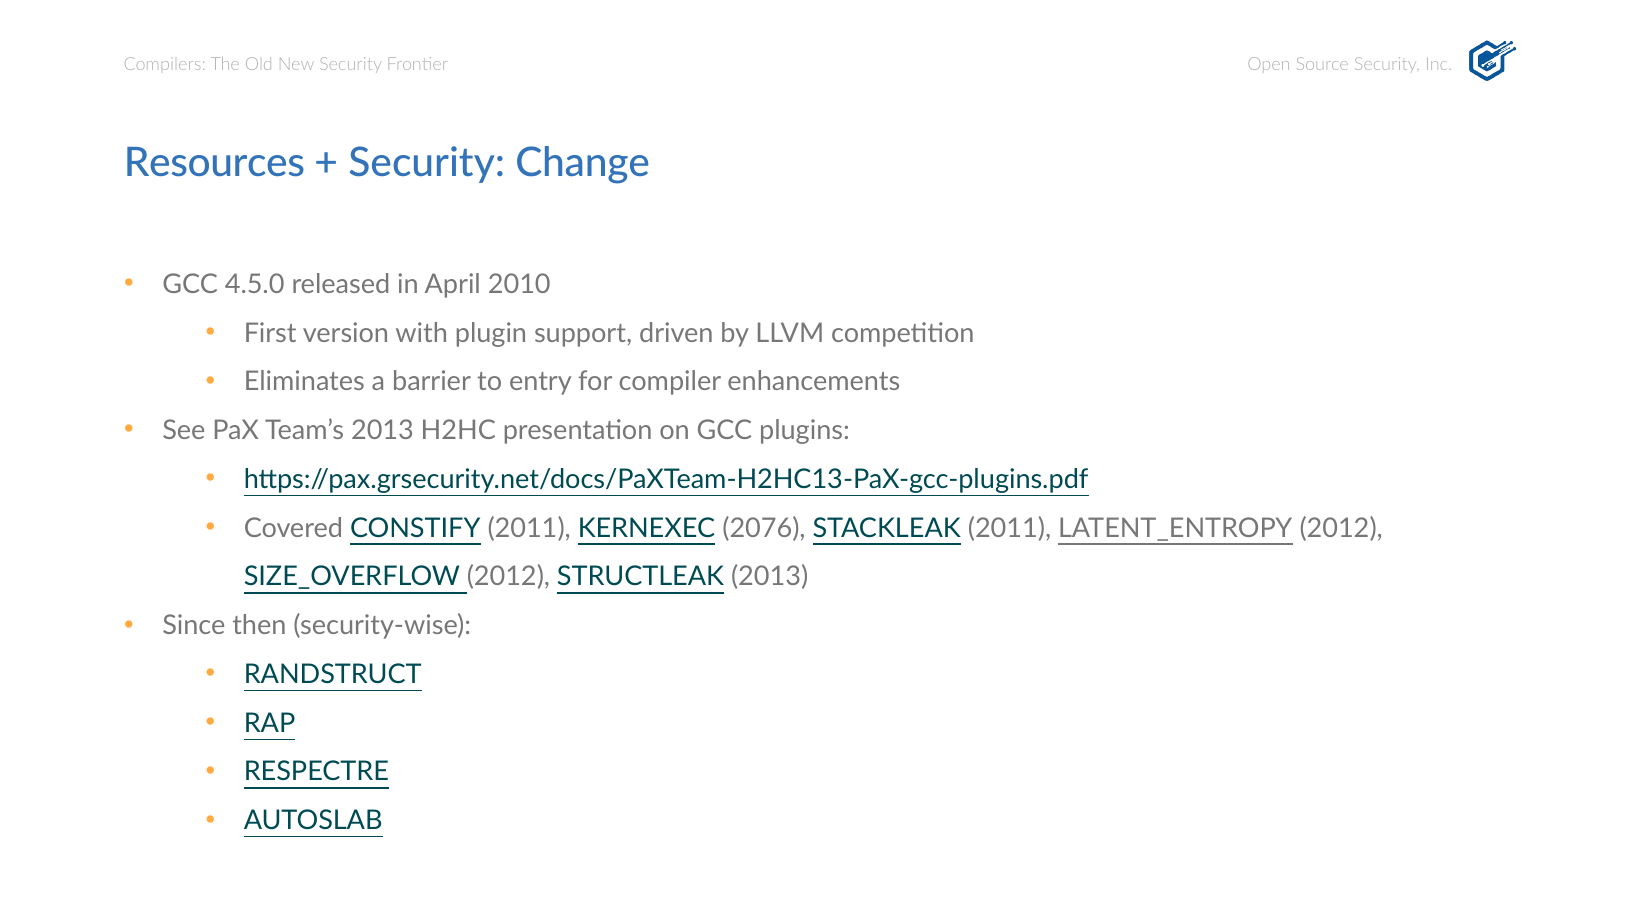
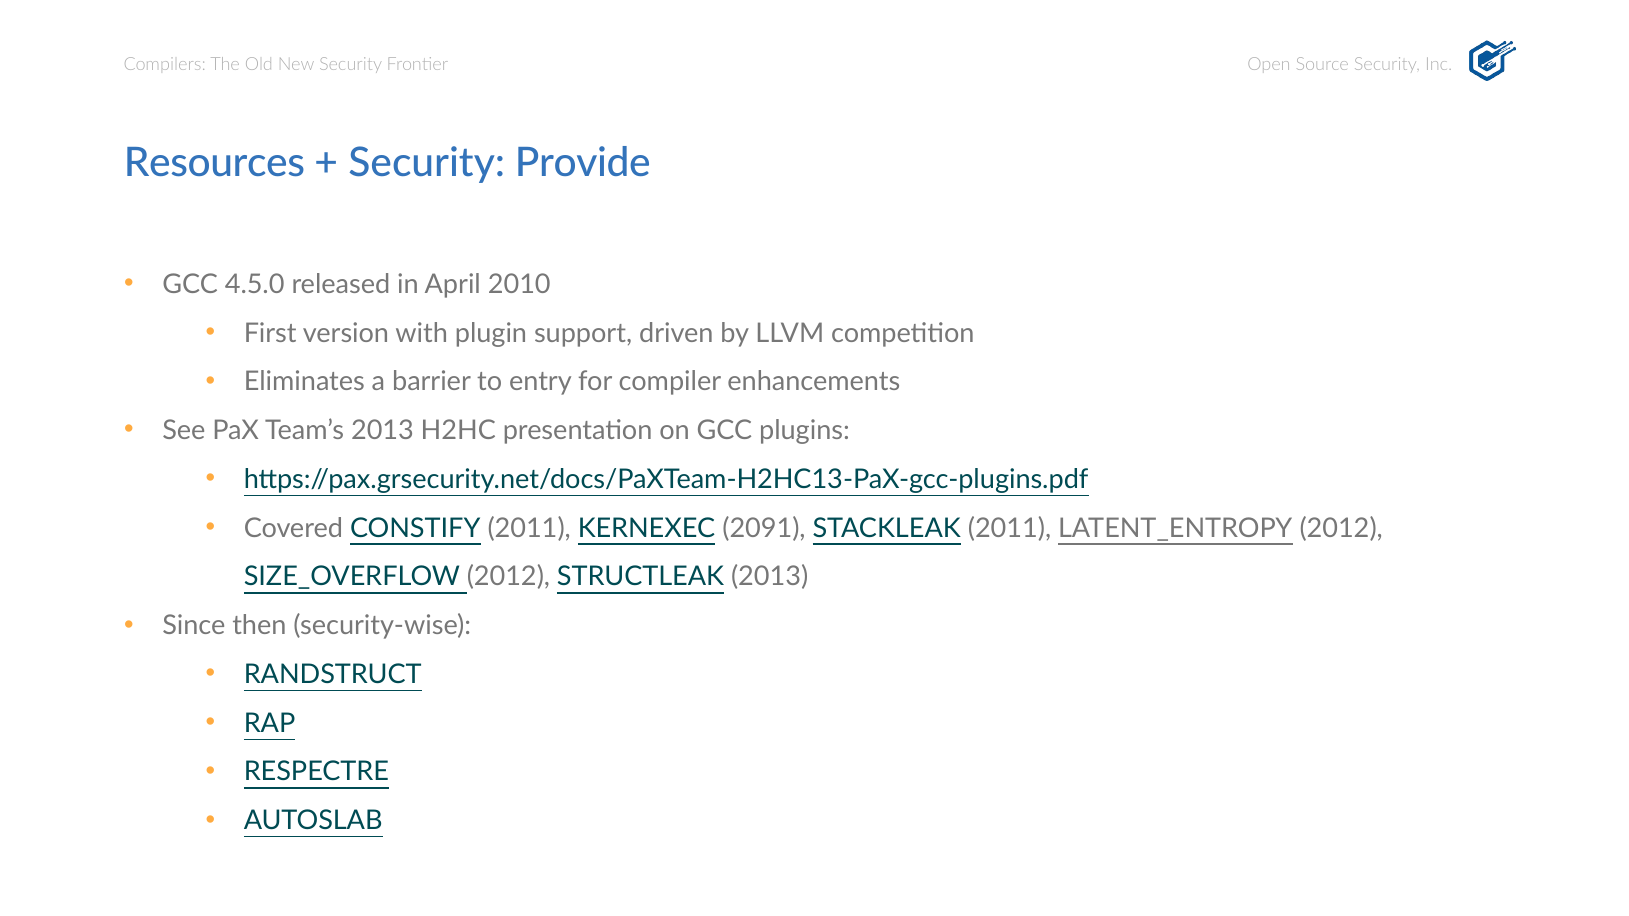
Change: Change -> Provide
2076: 2076 -> 2091
